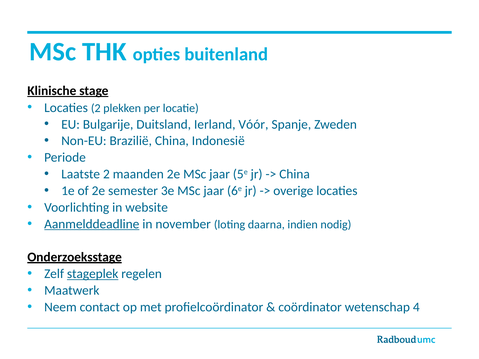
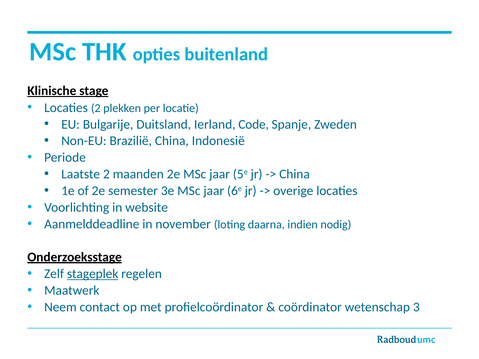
Vóór: Vóór -> Code
Aanmelddeadline underline: present -> none
4: 4 -> 3
